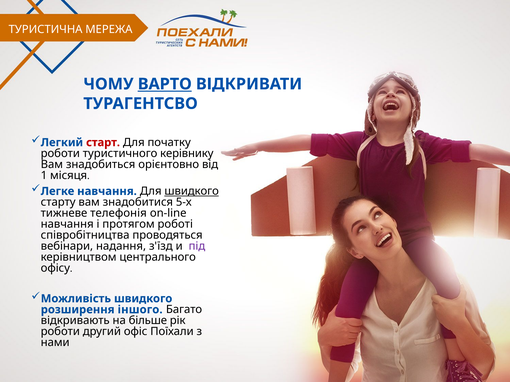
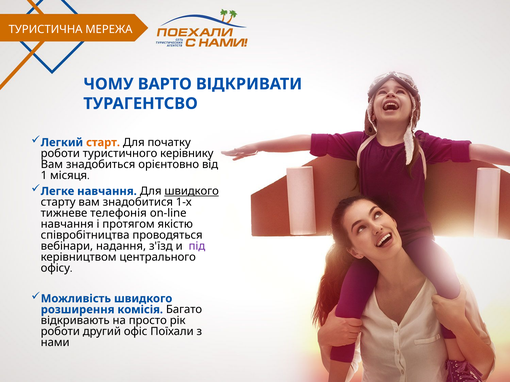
ВАРТО underline: present -> none
старт colour: red -> orange
5-х: 5-х -> 1-х
роботі: роботі -> якістю
іншого: іншого -> комісія
більше: більше -> просто
